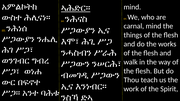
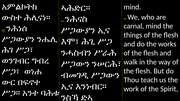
ኣሕድር። underline: present -> none
